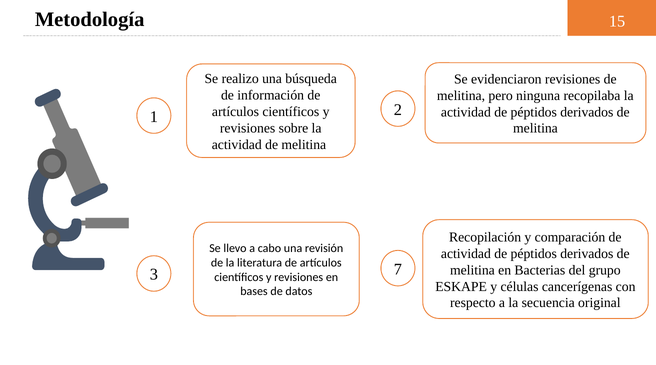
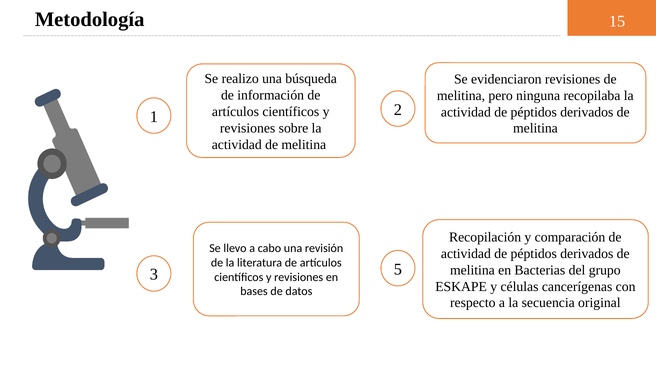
7: 7 -> 5
